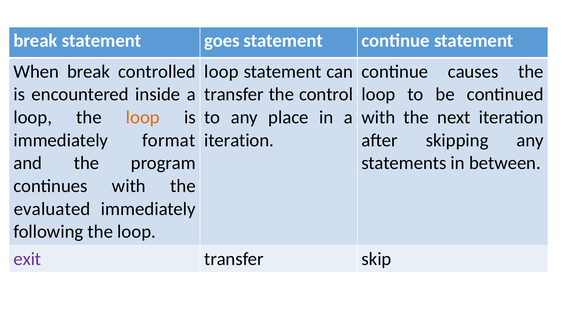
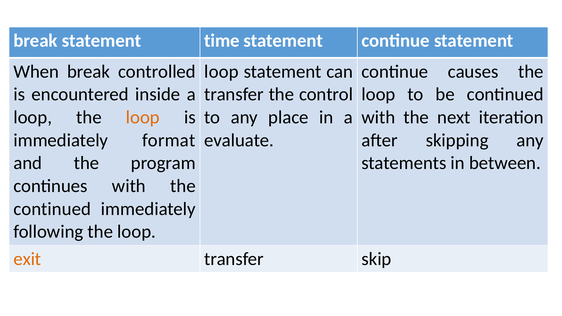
goes: goes -> time
iteration at (239, 140): iteration -> evaluate
evaluated at (52, 209): evaluated -> continued
exit colour: purple -> orange
